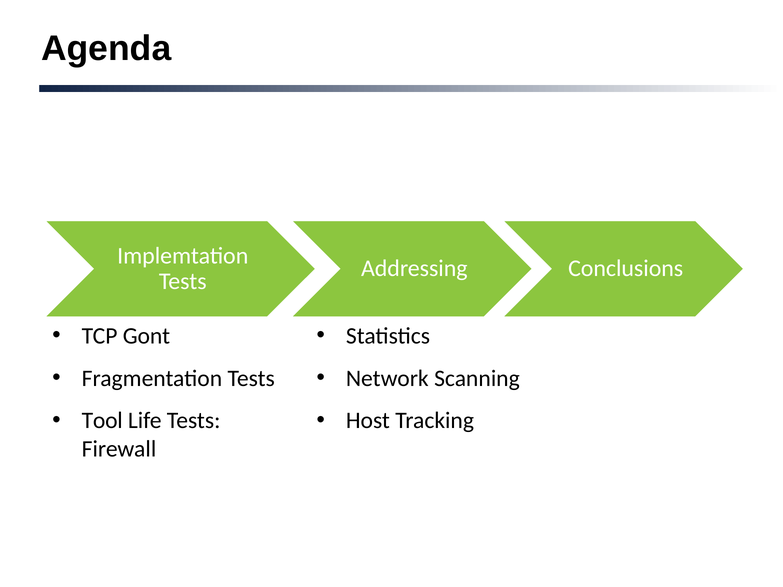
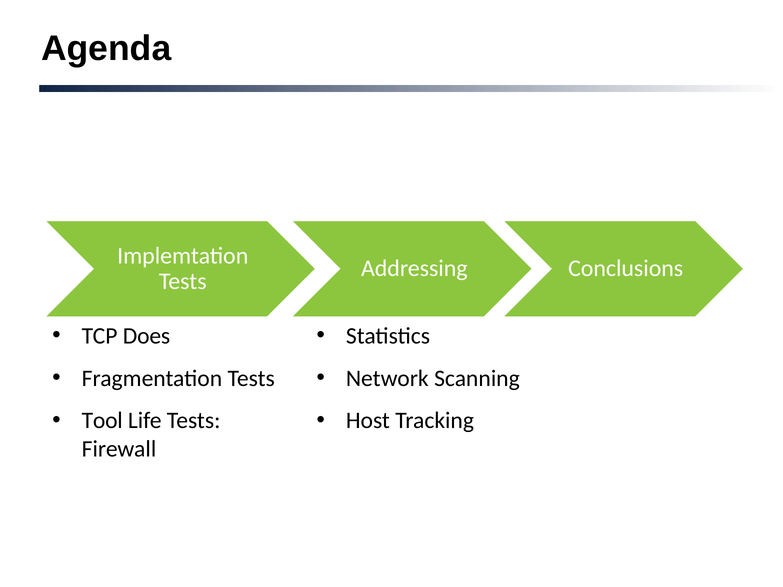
Gont: Gont -> Does
